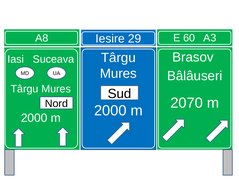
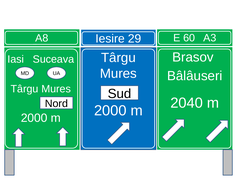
2070: 2070 -> 2040
